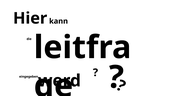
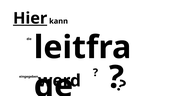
Hier underline: none -> present
